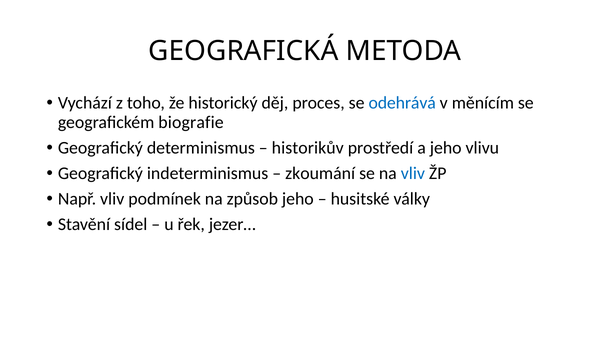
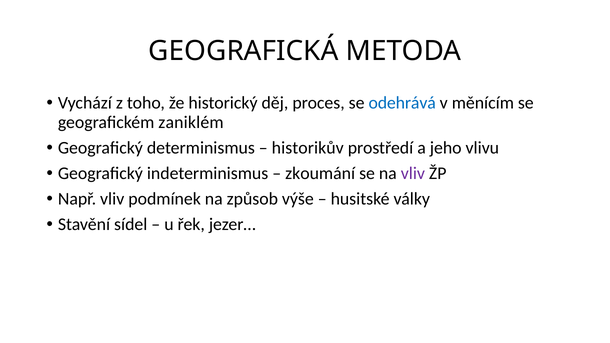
biografie: biografie -> zaniklém
vliv at (413, 174) colour: blue -> purple
způsob jeho: jeho -> výše
